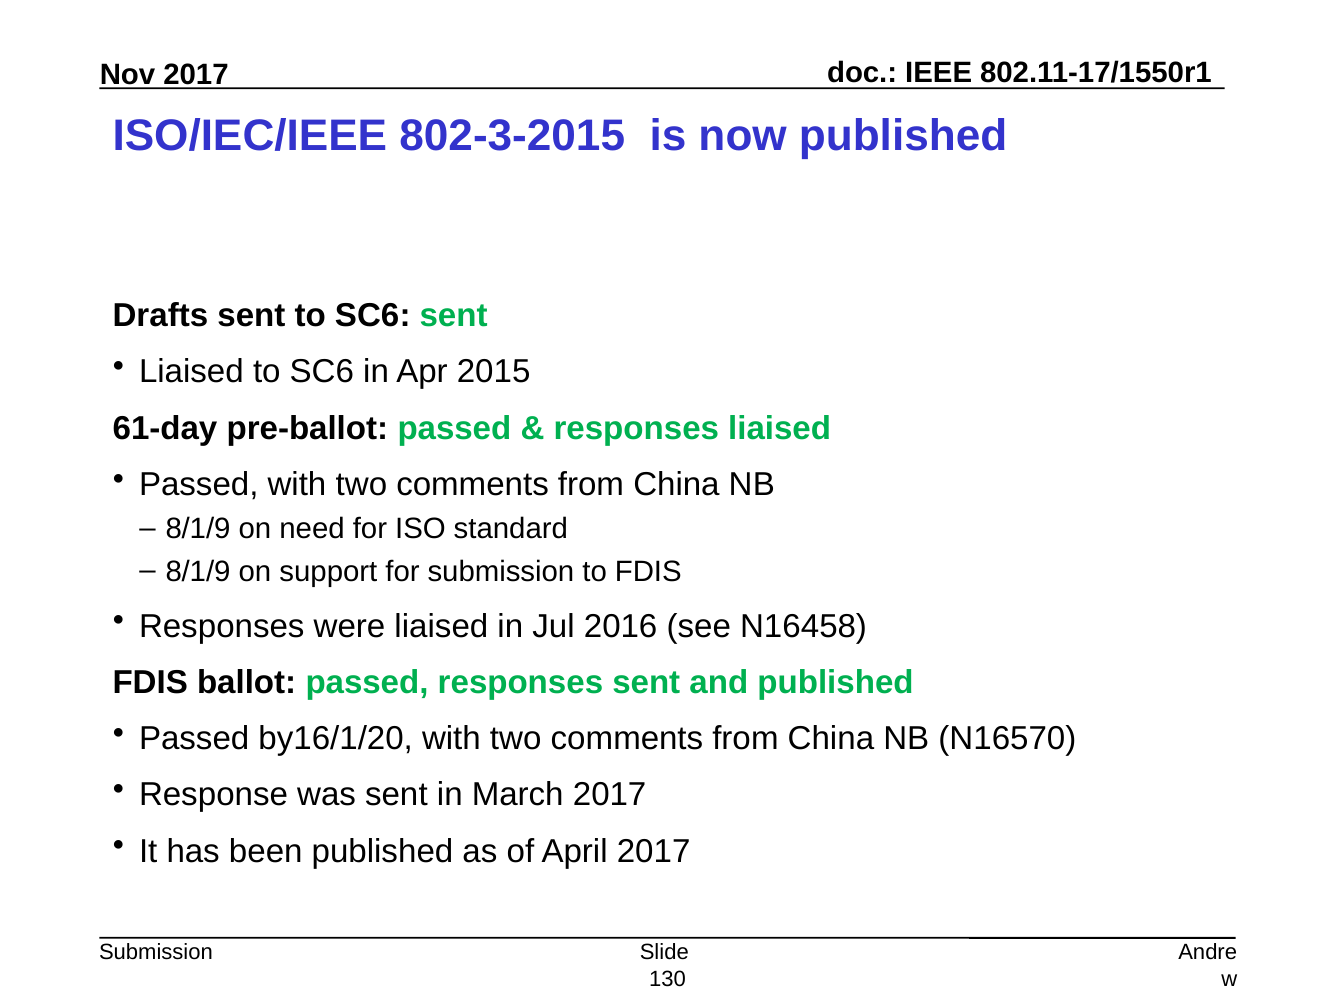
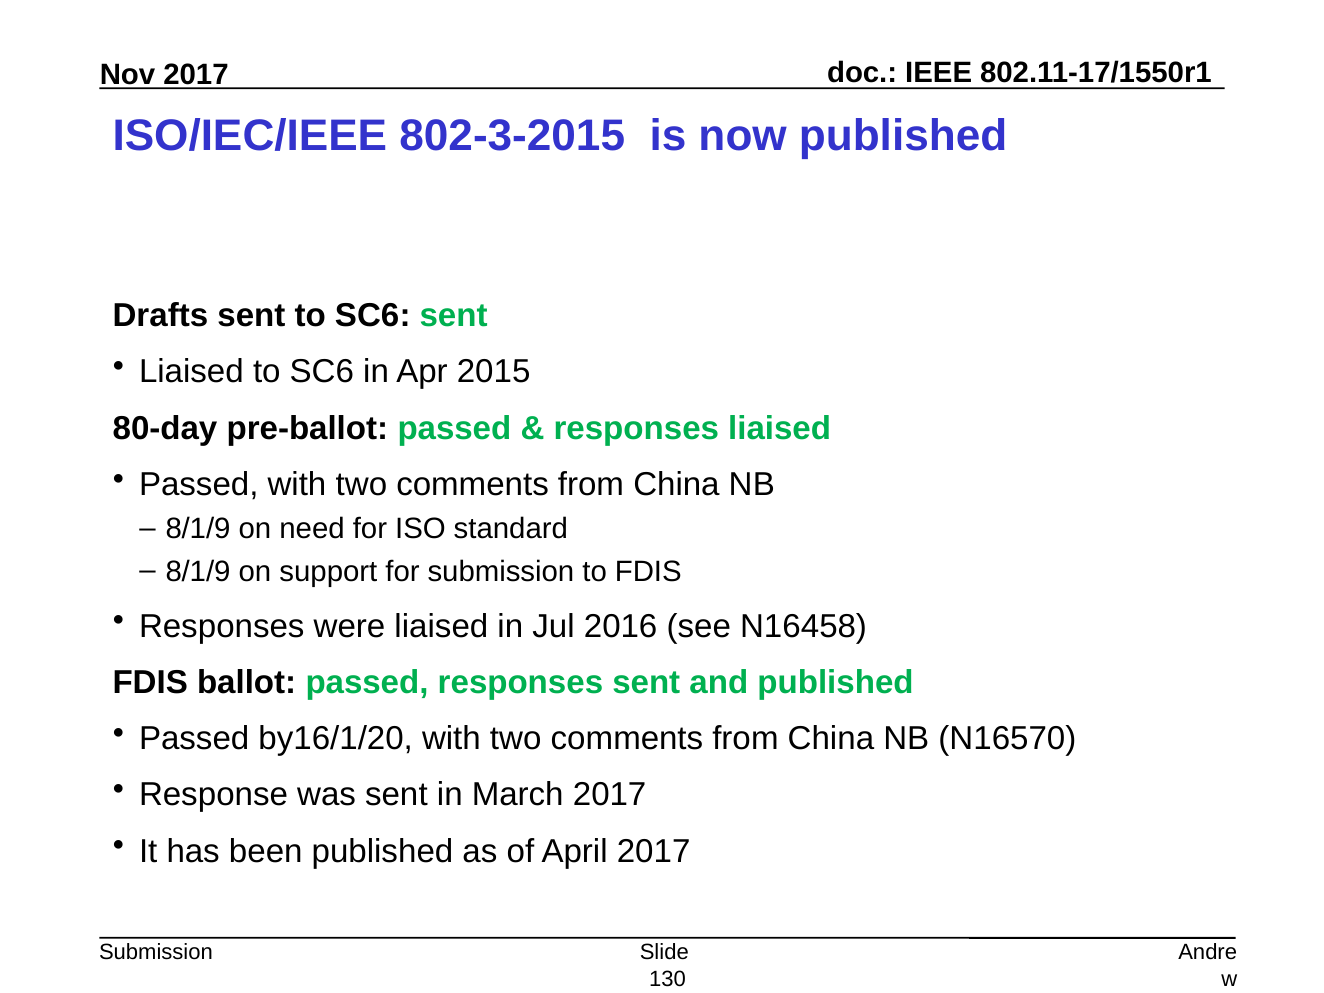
61-day: 61-day -> 80-day
